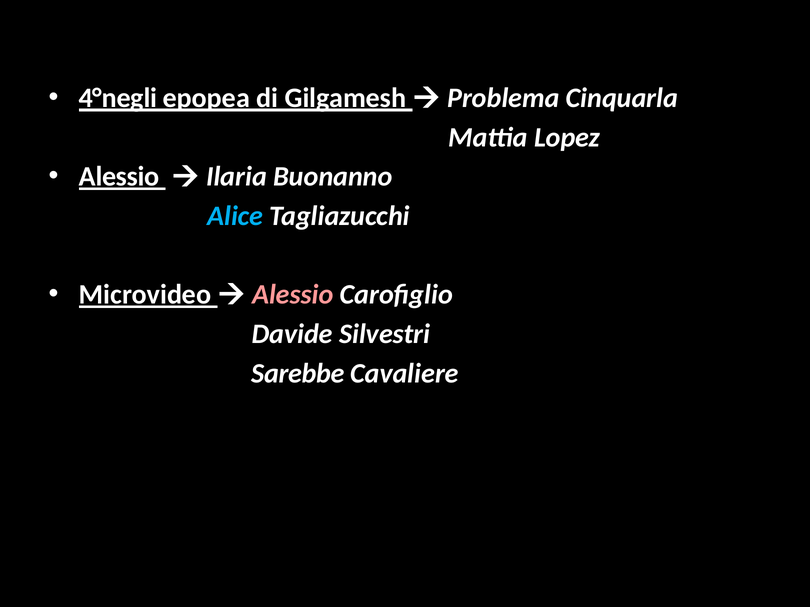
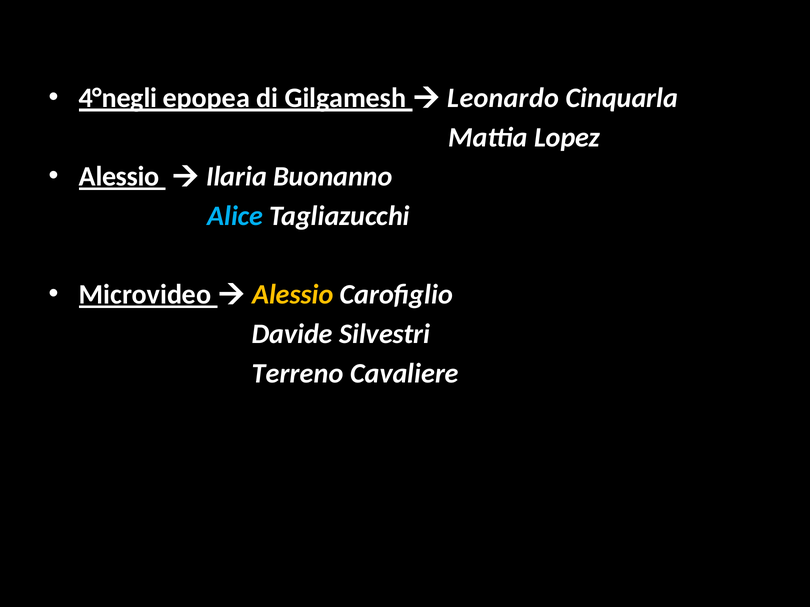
Problema: Problema -> Leonardo
Alessio at (293, 295) colour: pink -> yellow
Sarebbe: Sarebbe -> Terreno
